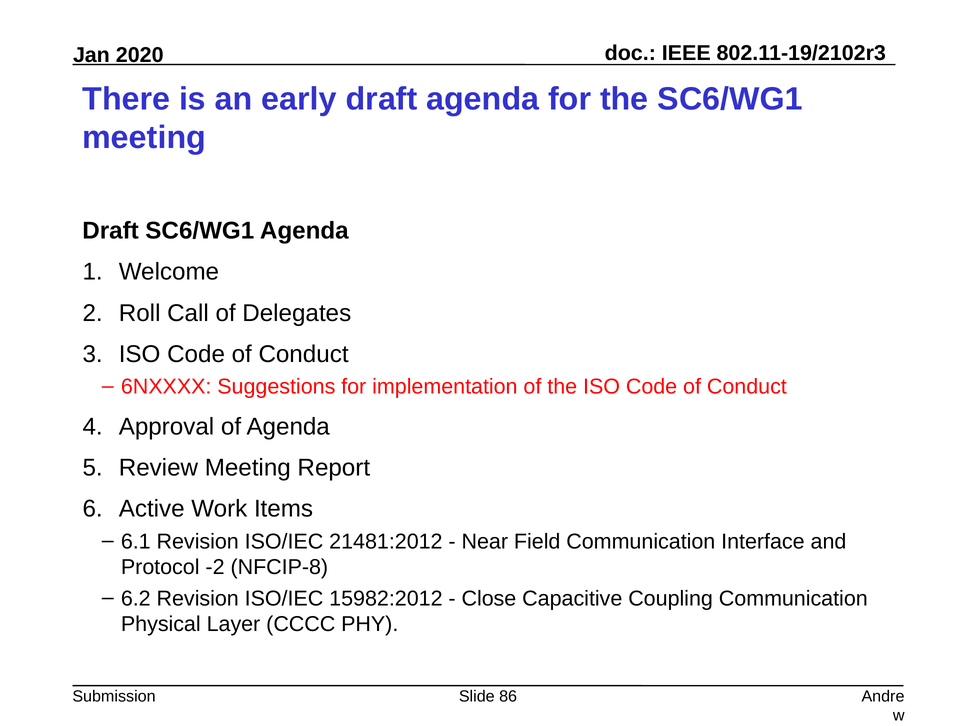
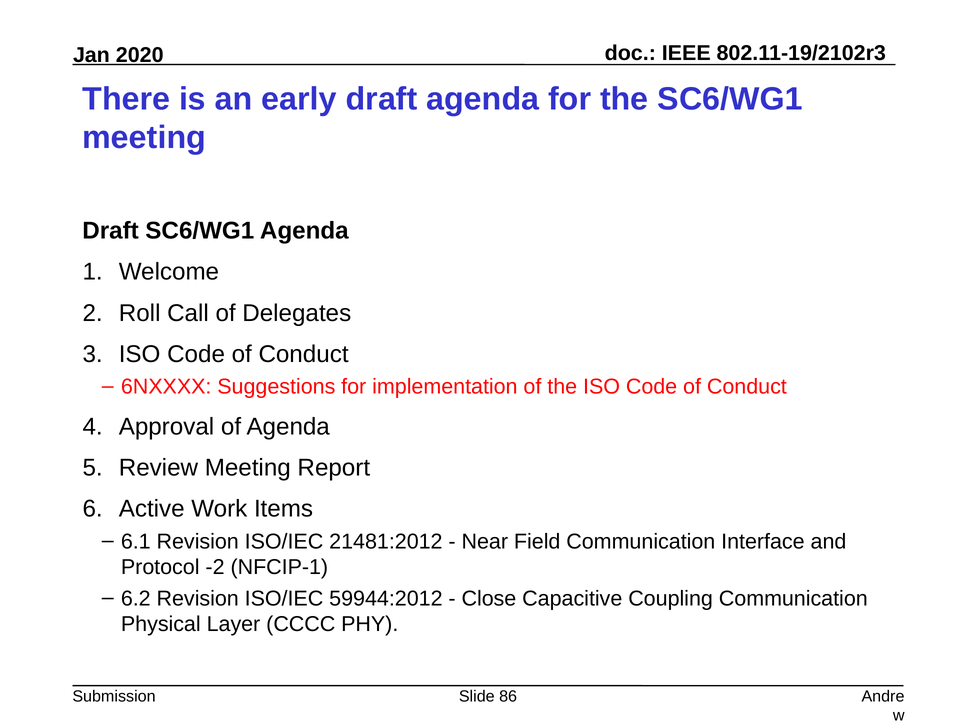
NFCIP-8: NFCIP-8 -> NFCIP-1
15982:2012: 15982:2012 -> 59944:2012
